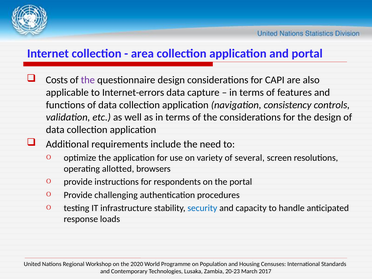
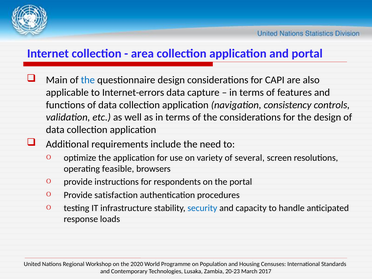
Costs: Costs -> Main
the at (88, 80) colour: purple -> blue
allotted: allotted -> feasible
challenging: challenging -> satisfaction
